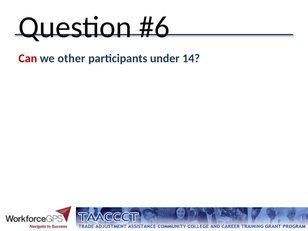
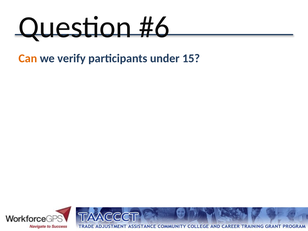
Can colour: red -> orange
other: other -> verify
14: 14 -> 15
